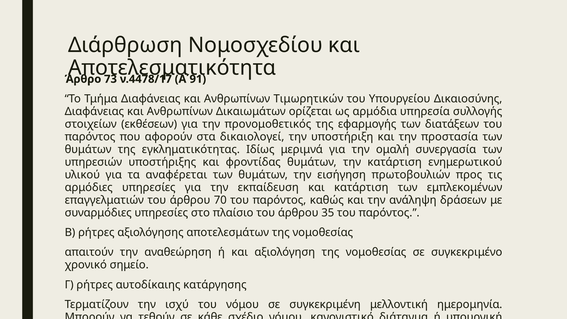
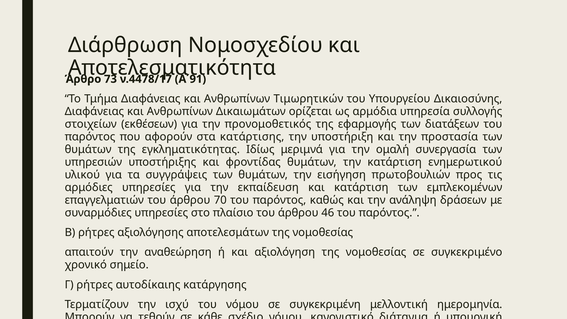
δικαιολογεί: δικαιολογεί -> κατάρτισης
αναφέρεται: αναφέρεται -> συγγράψεις
35: 35 -> 46
